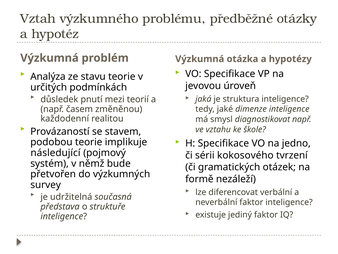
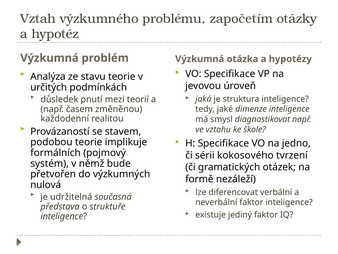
předběžné: předběžné -> započetím
následující: následující -> formálních
survey: survey -> nulová
